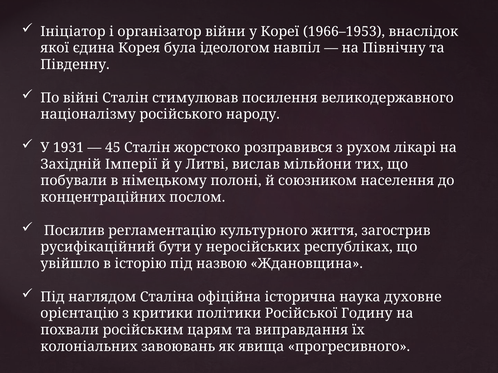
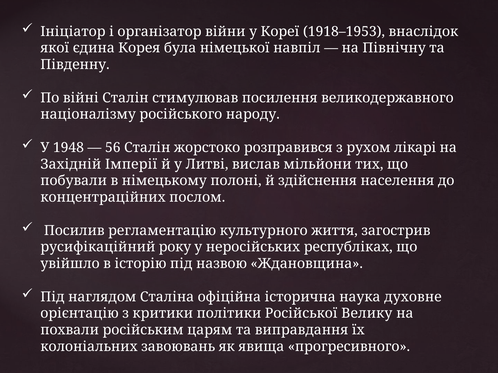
1966–1953: 1966–1953 -> 1918–1953
ідеологом: ідеологом -> німецької
1931: 1931 -> 1948
45: 45 -> 56
союзником: союзником -> здійснення
бути: бути -> року
Годину: Годину -> Велику
